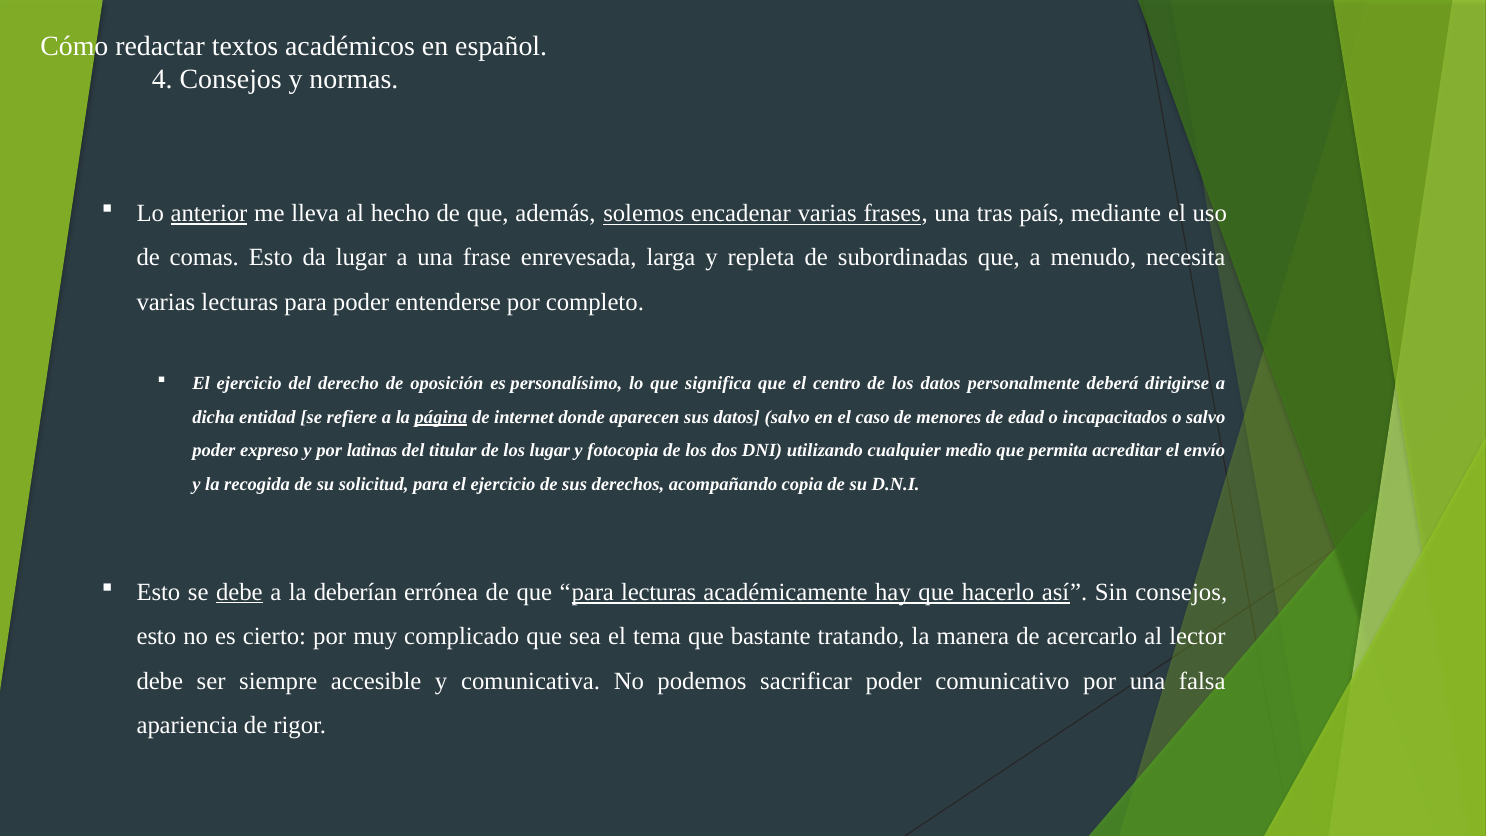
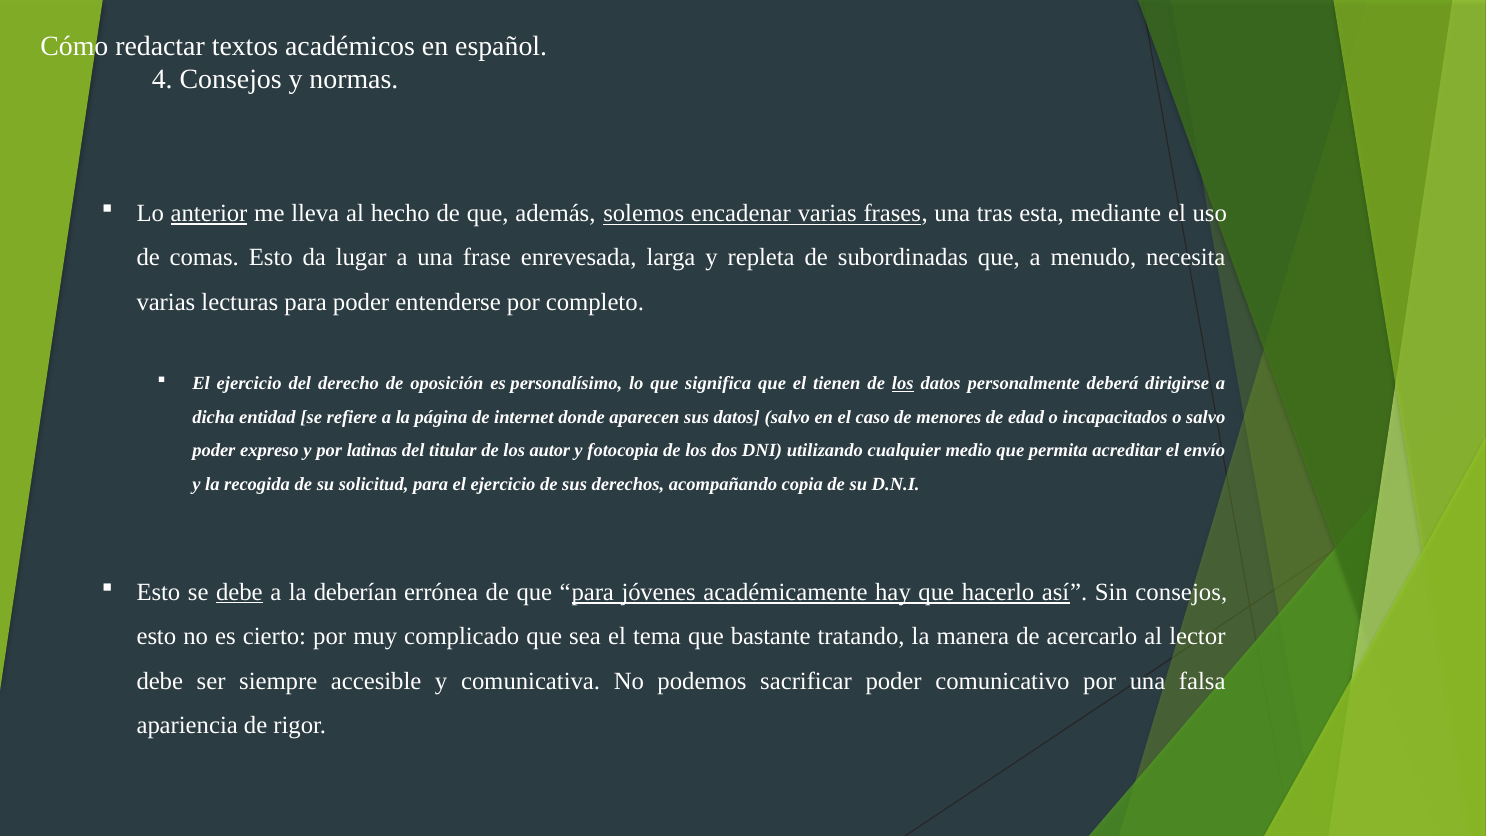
país: país -> esta
centro: centro -> tienen
los at (903, 384) underline: none -> present
página underline: present -> none
los lugar: lugar -> autor
para lecturas: lecturas -> jóvenes
